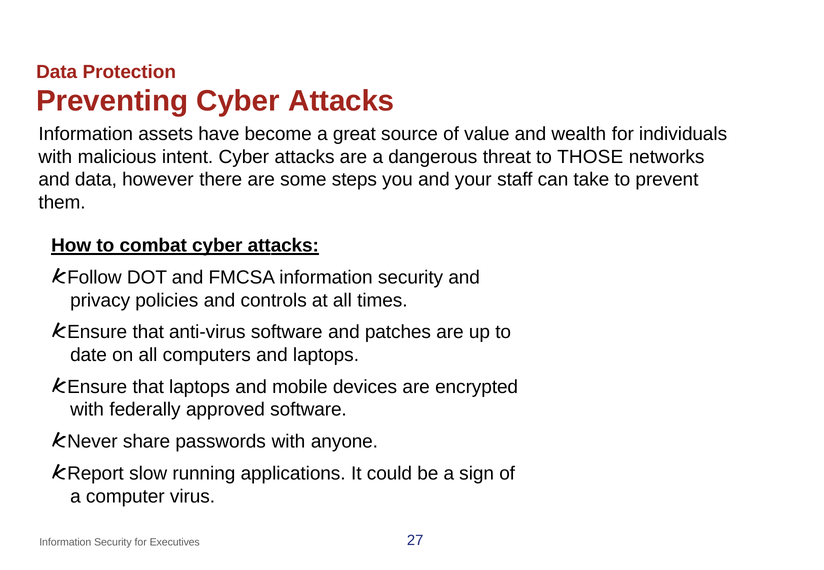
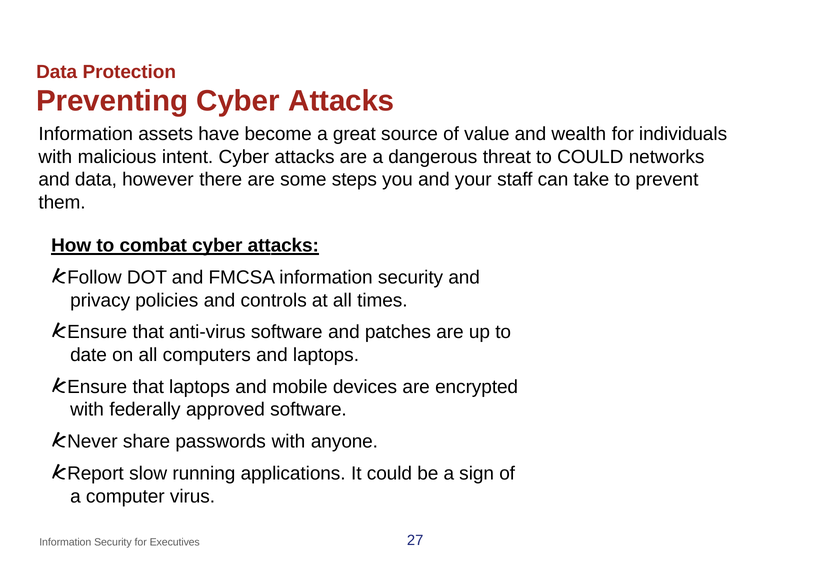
to THOSE: THOSE -> COULD
